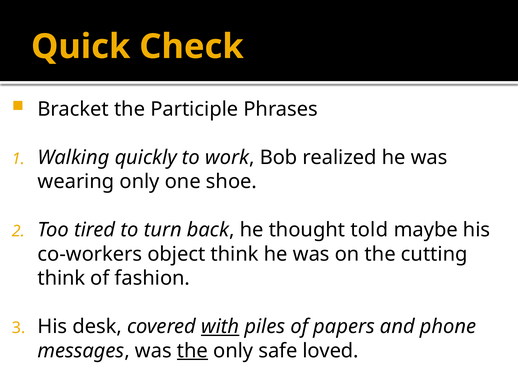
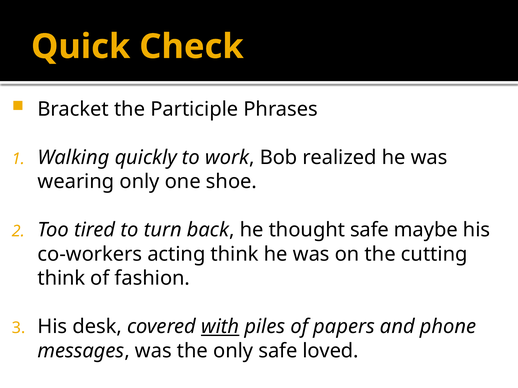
thought told: told -> safe
object: object -> acting
the at (192, 351) underline: present -> none
